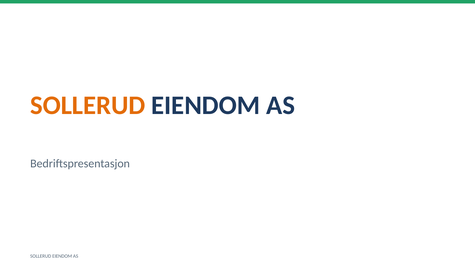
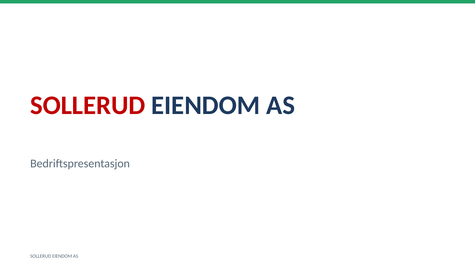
SOLLERUD at (88, 105) colour: orange -> red
